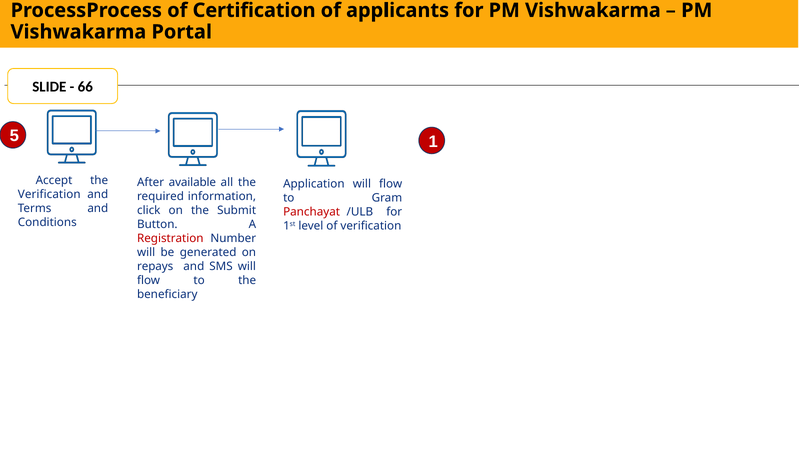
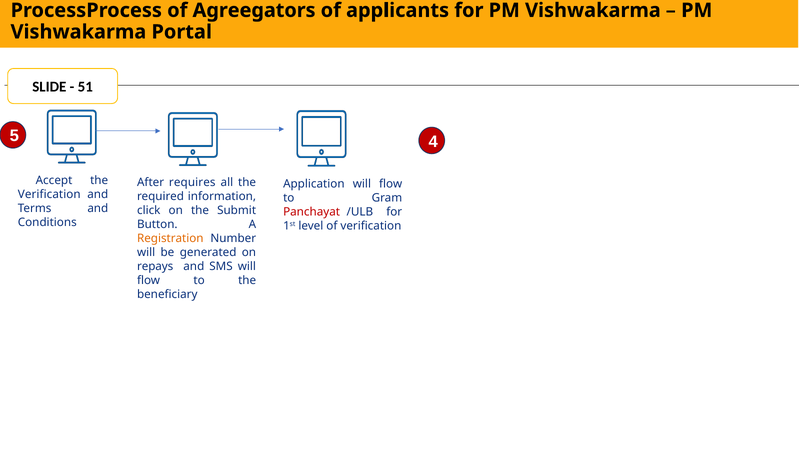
Certification: Certification -> Agreegators
66: 66 -> 51
1: 1 -> 4
available: available -> requires
Registration colour: red -> orange
